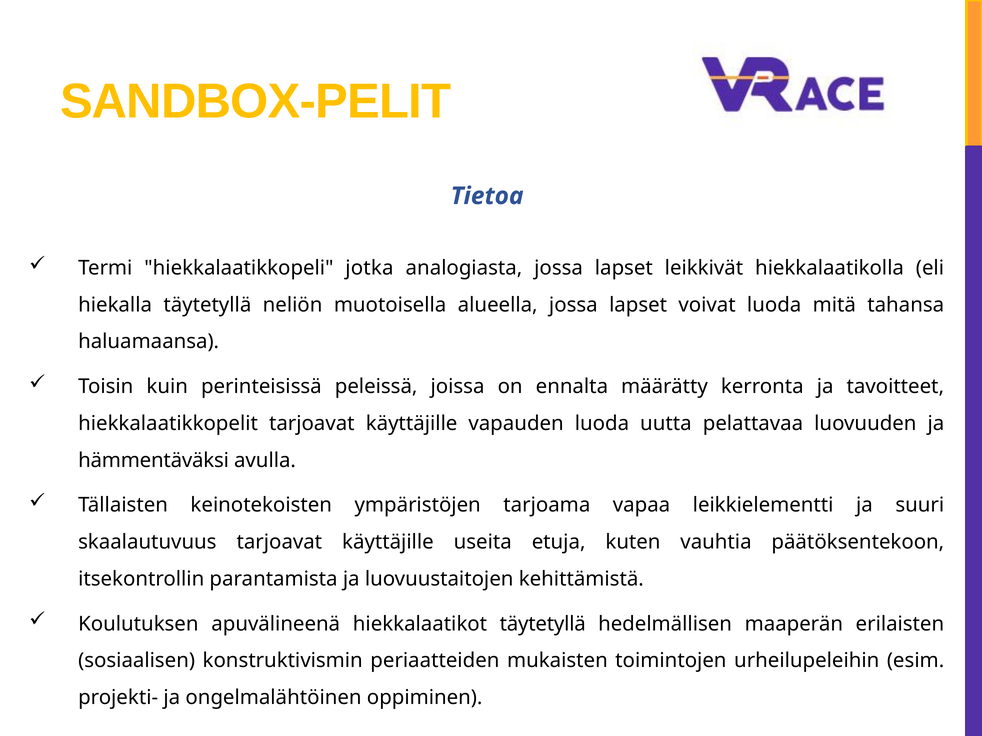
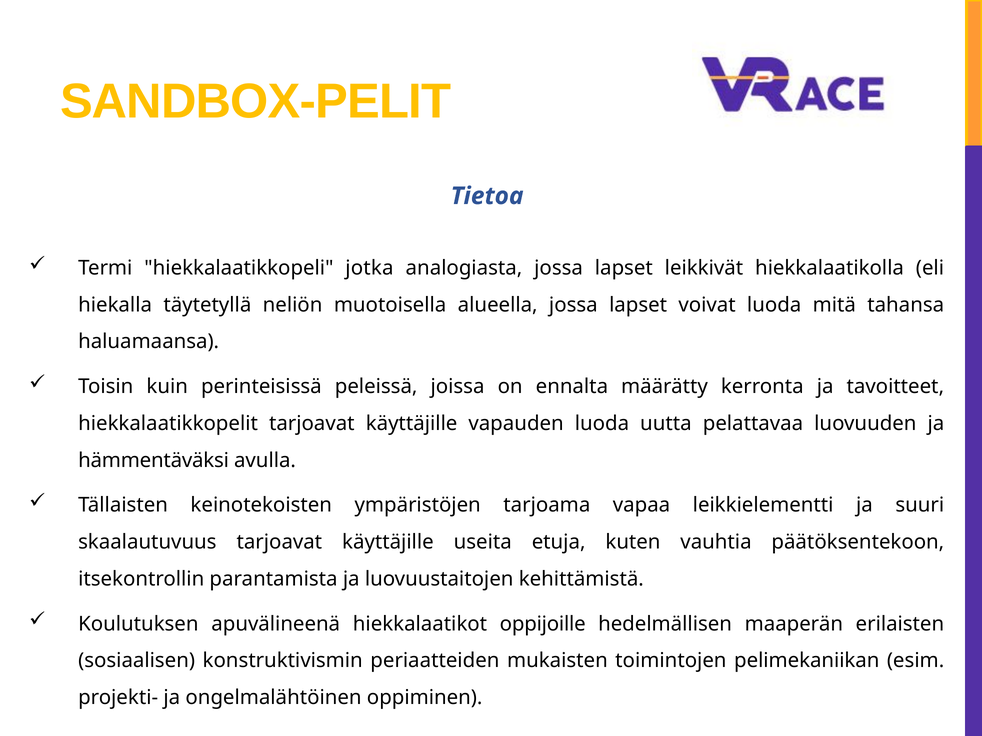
hiekkalaatikot täytetyllä: täytetyllä -> oppijoille
urheilupeleihin: urheilupeleihin -> pelimekaniikan
